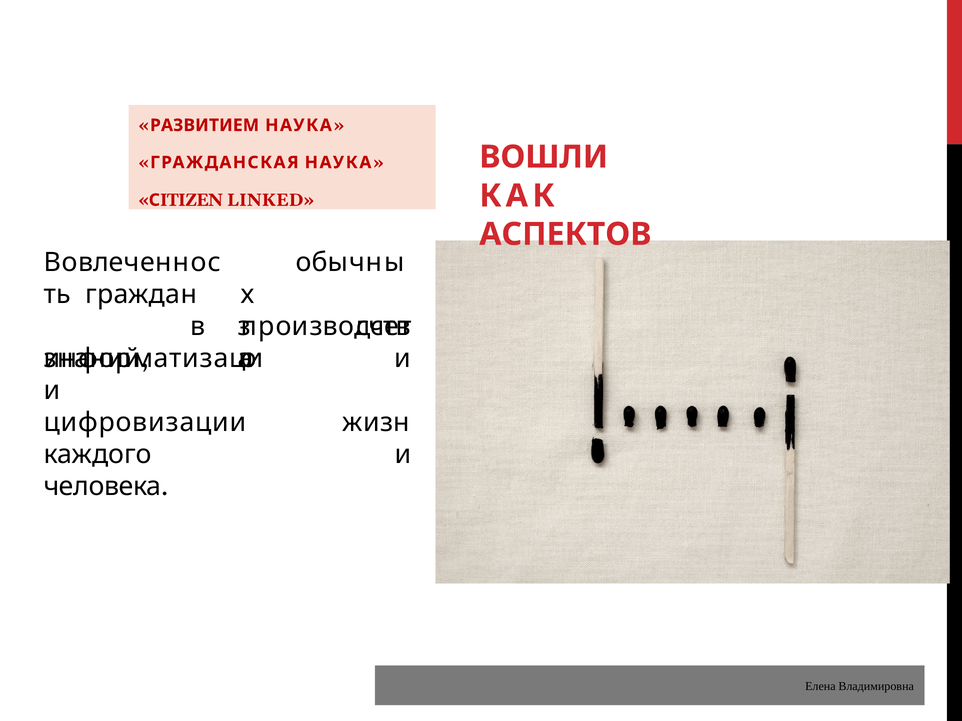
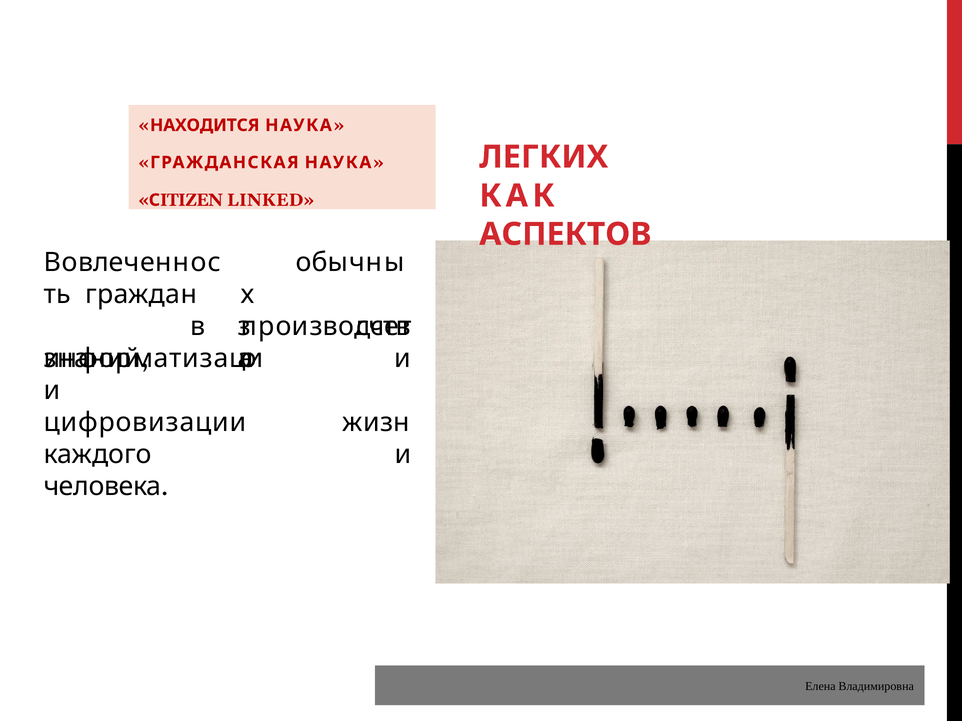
РАЗВИТИЕМ: РАЗВИТИЕМ -> НАХОДИТСЯ
ВОШЛИ: ВОШЛИ -> ЛЕГКИХ
